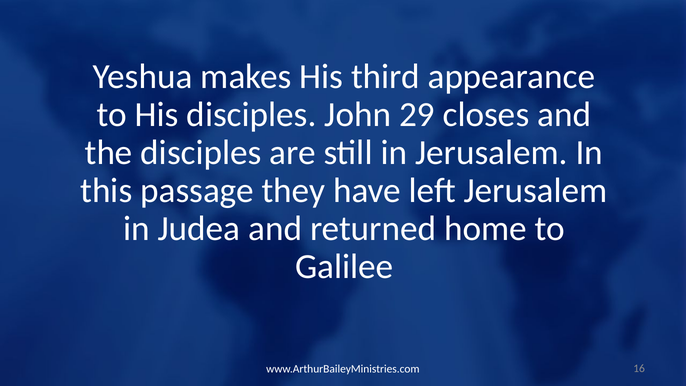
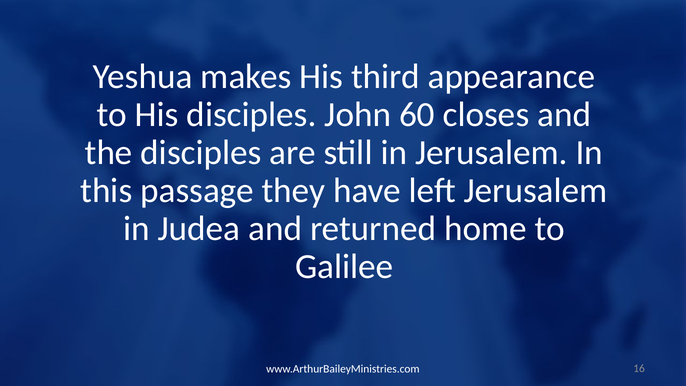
29: 29 -> 60
